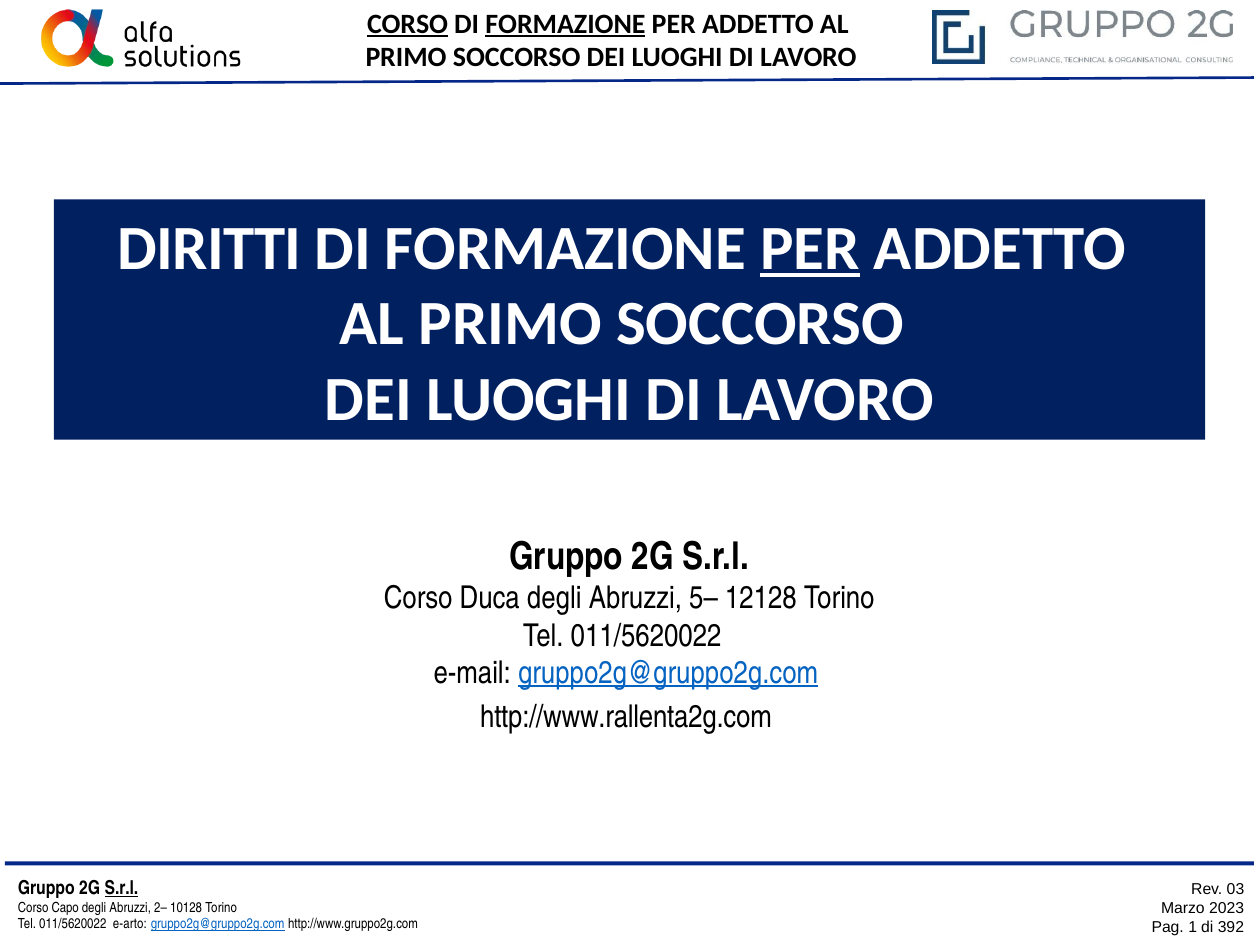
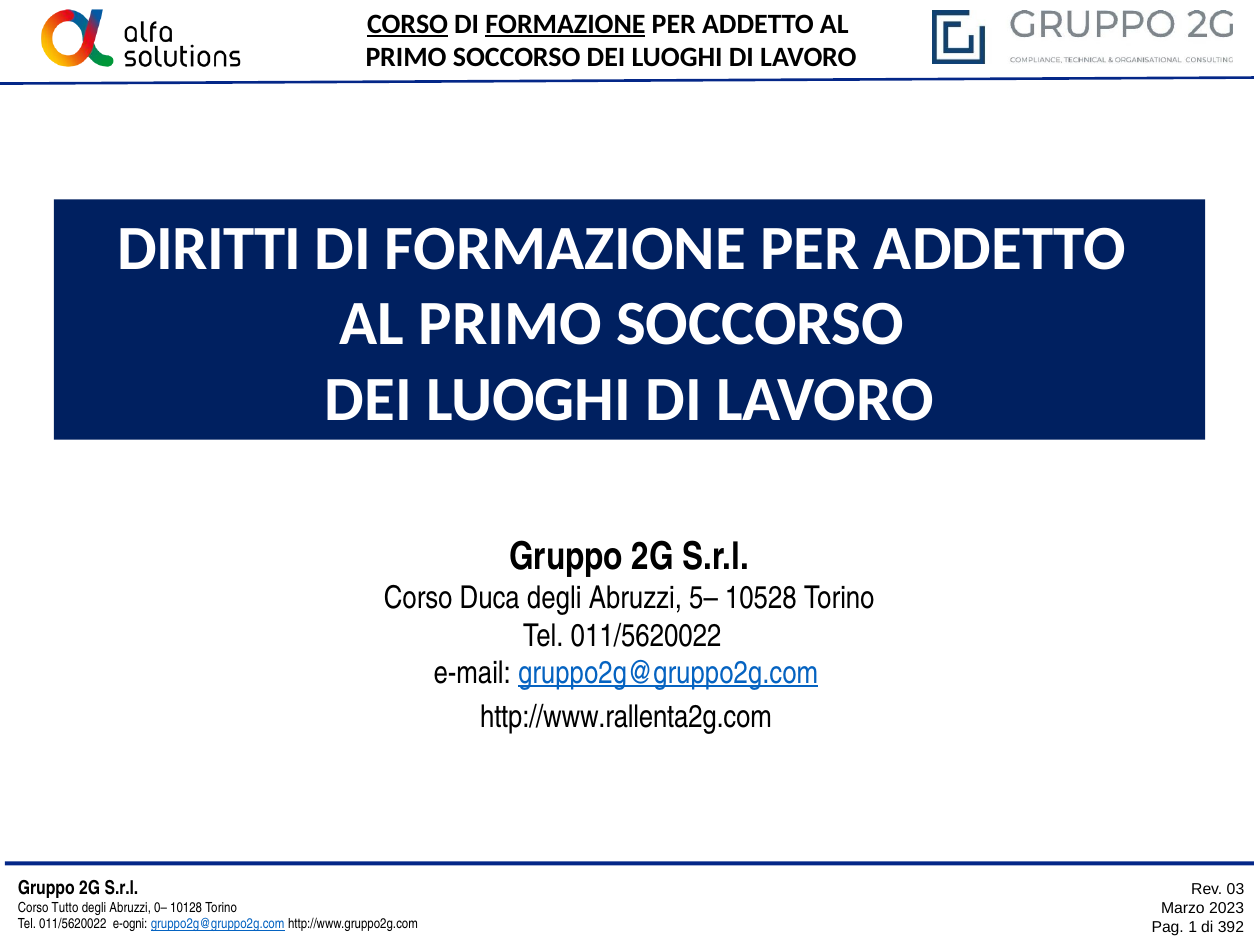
PER at (810, 248) underline: present -> none
12128: 12128 -> 10528
S.r.l at (121, 888) underline: present -> none
Capo: Capo -> Tutto
2–: 2– -> 0–
e-arto: e-arto -> e-ogni
